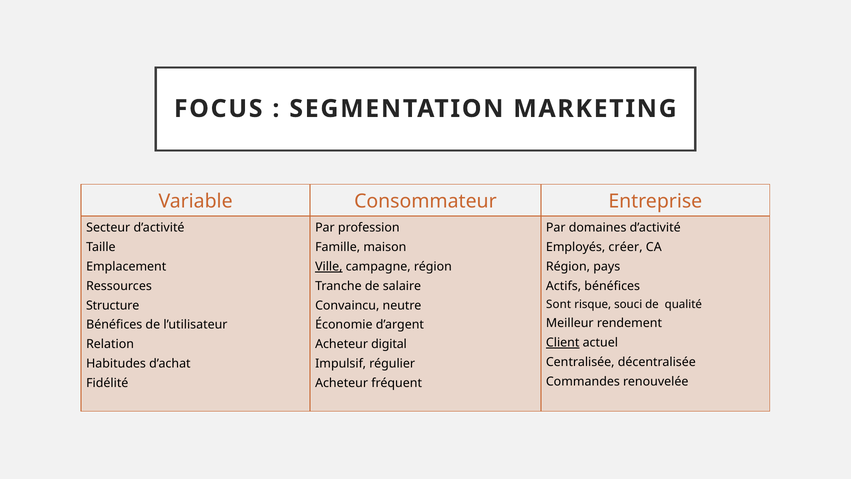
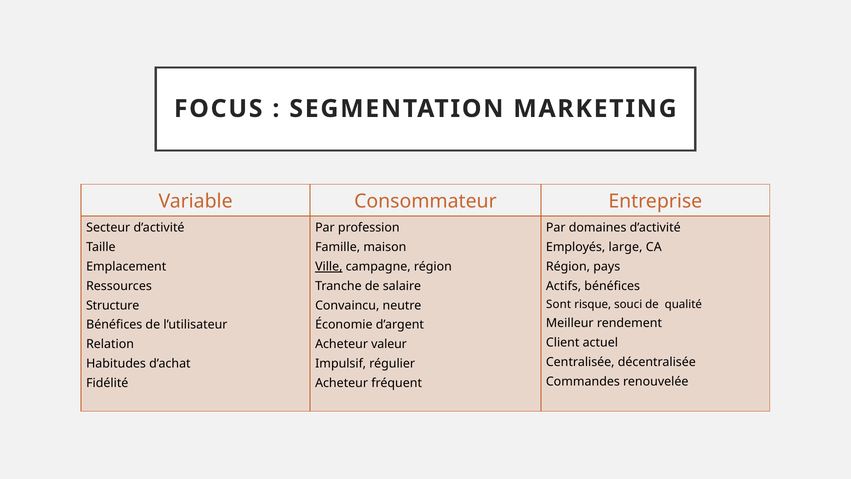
créer: créer -> large
Client underline: present -> none
digital: digital -> valeur
